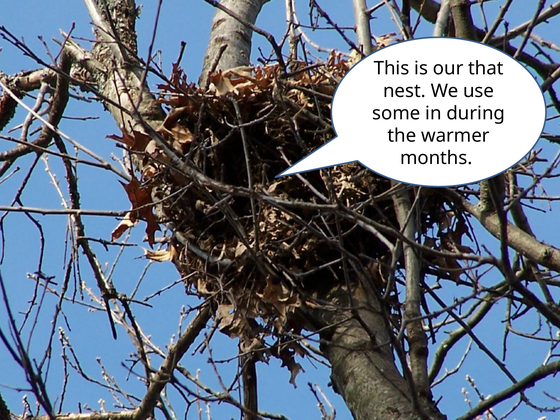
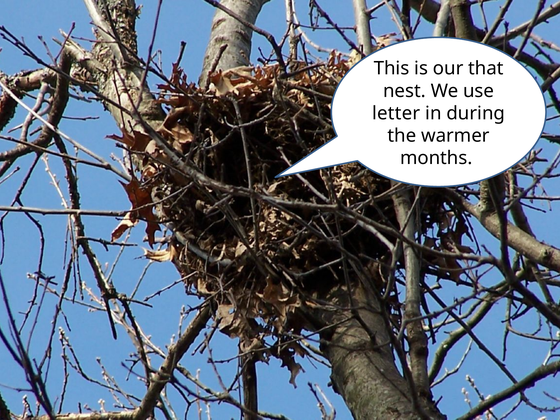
some: some -> letter
